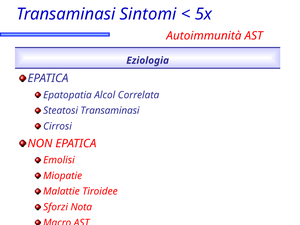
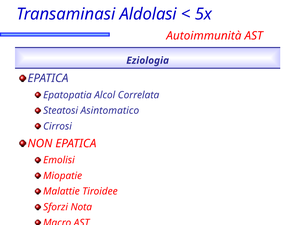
Sintomi: Sintomi -> Aldolasi
Steatosi Transaminasi: Transaminasi -> Asintomatico
